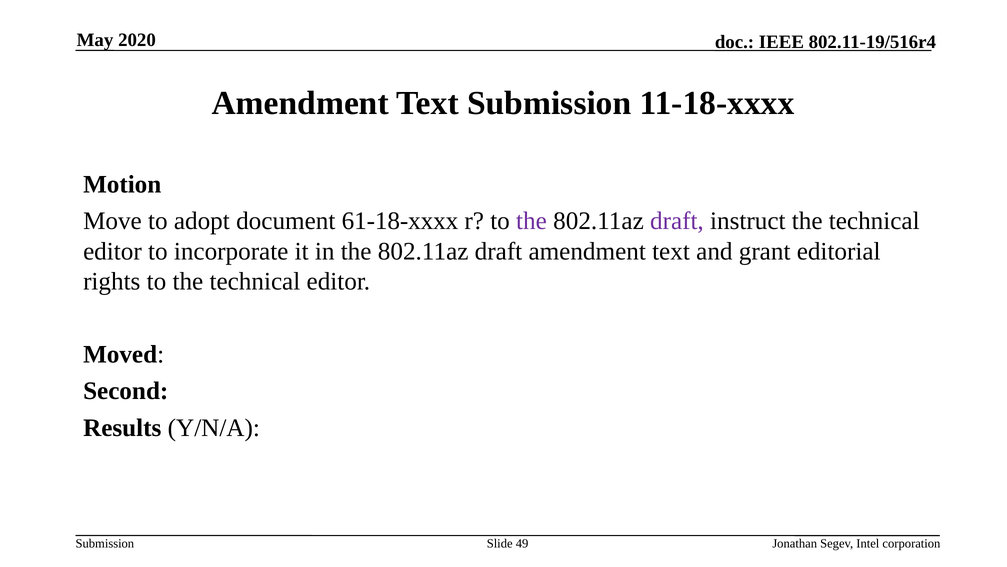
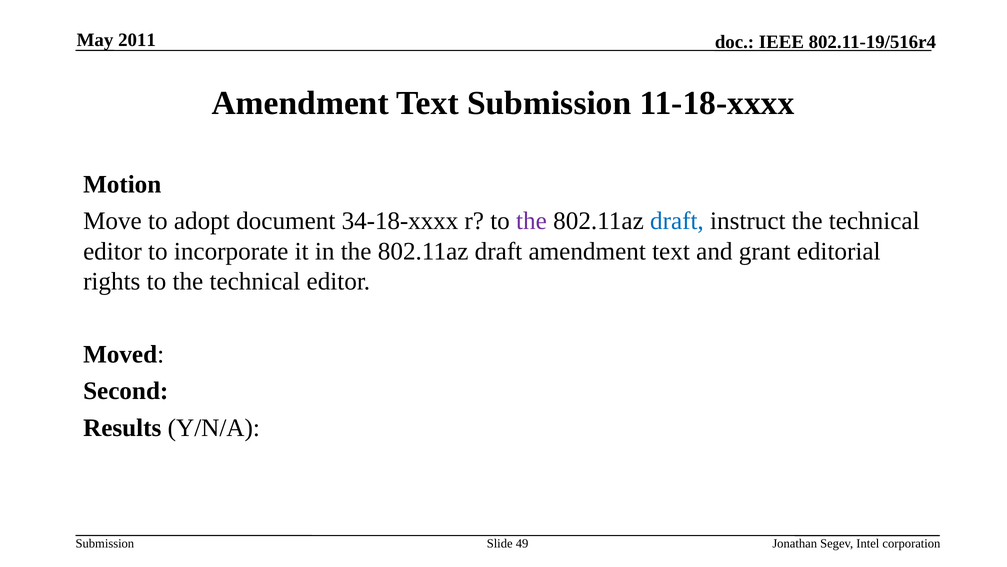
2020: 2020 -> 2011
61-18-xxxx: 61-18-xxxx -> 34-18-xxxx
draft at (677, 221) colour: purple -> blue
